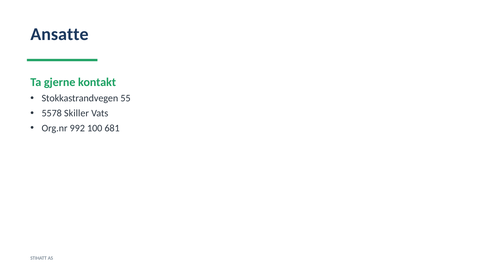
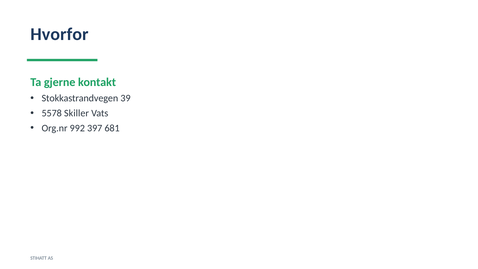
Ansatte: Ansatte -> Hvorfor
55: 55 -> 39
100: 100 -> 397
